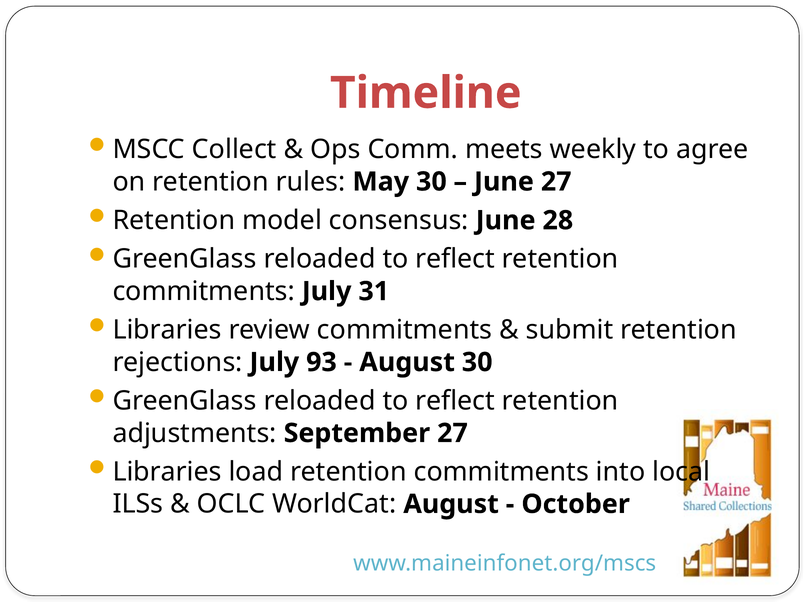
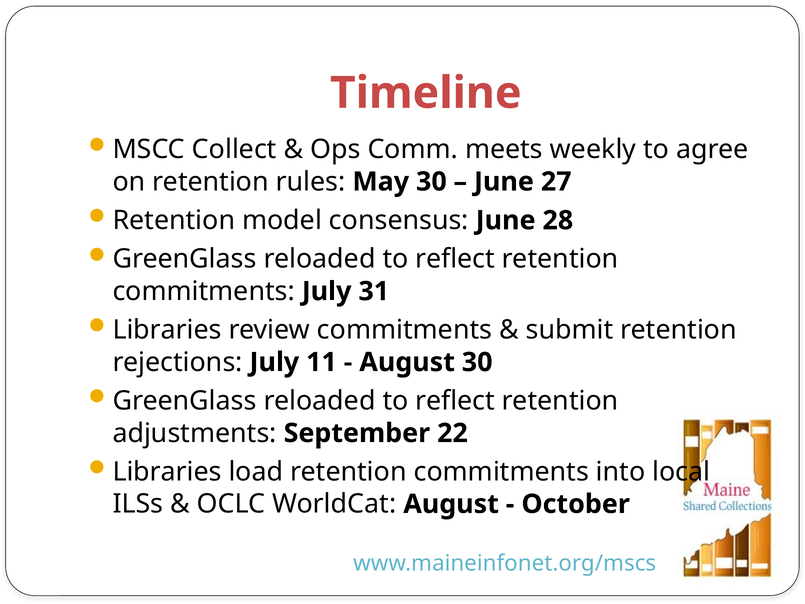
93: 93 -> 11
September 27: 27 -> 22
